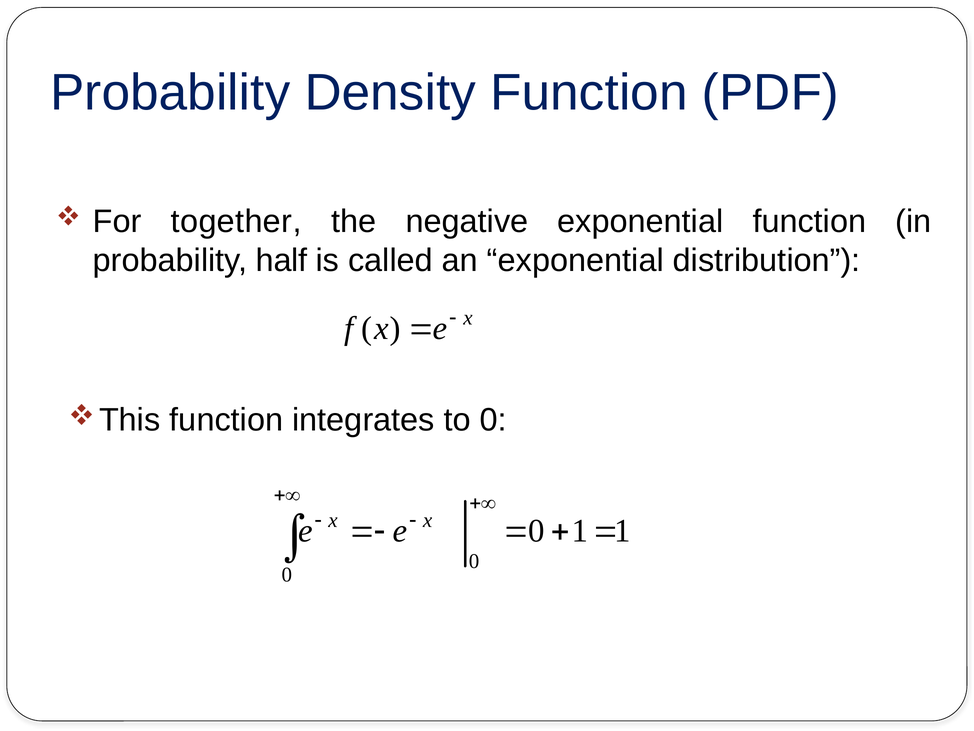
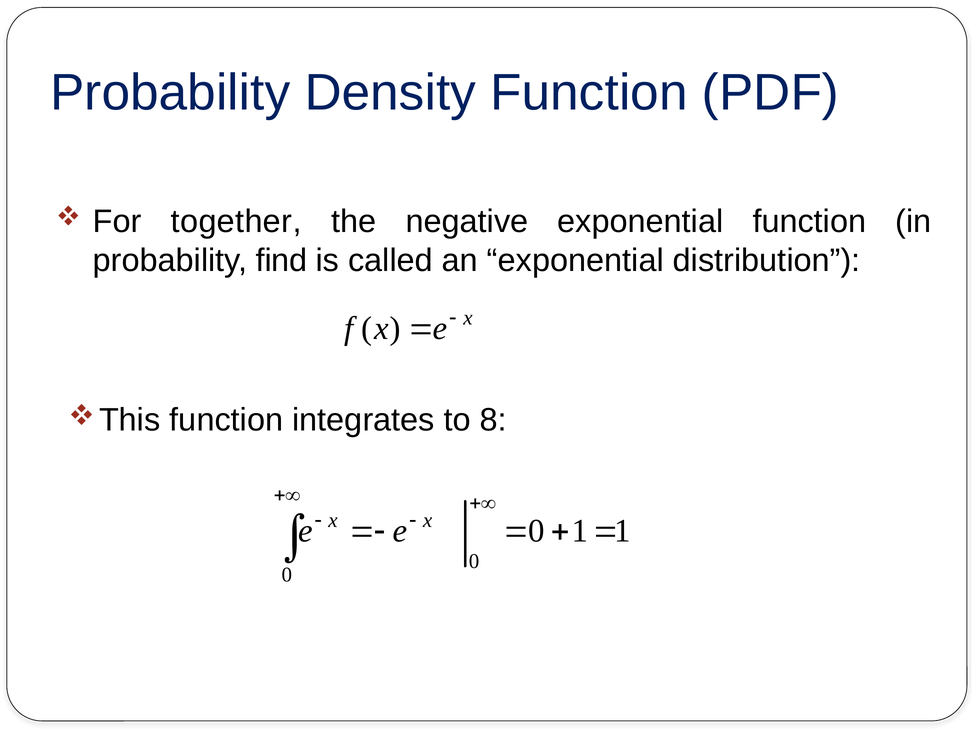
half: half -> find
to 0: 0 -> 8
